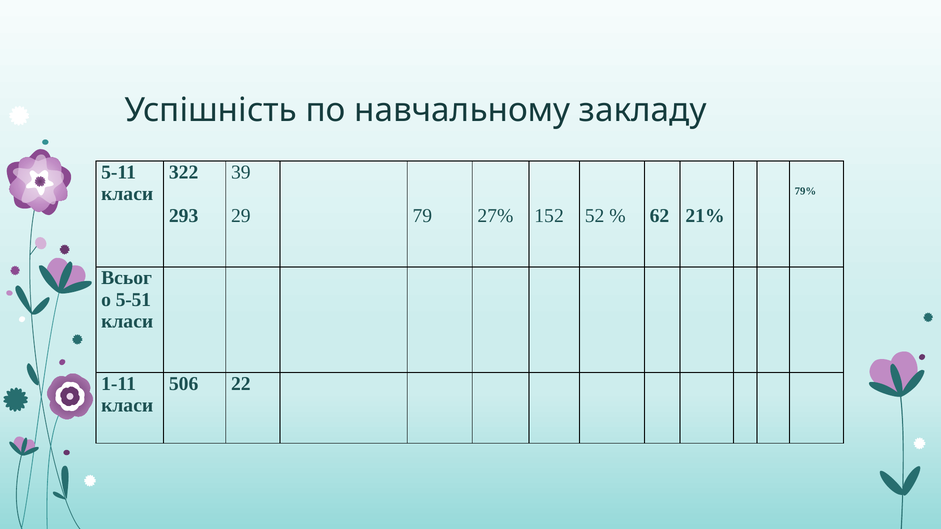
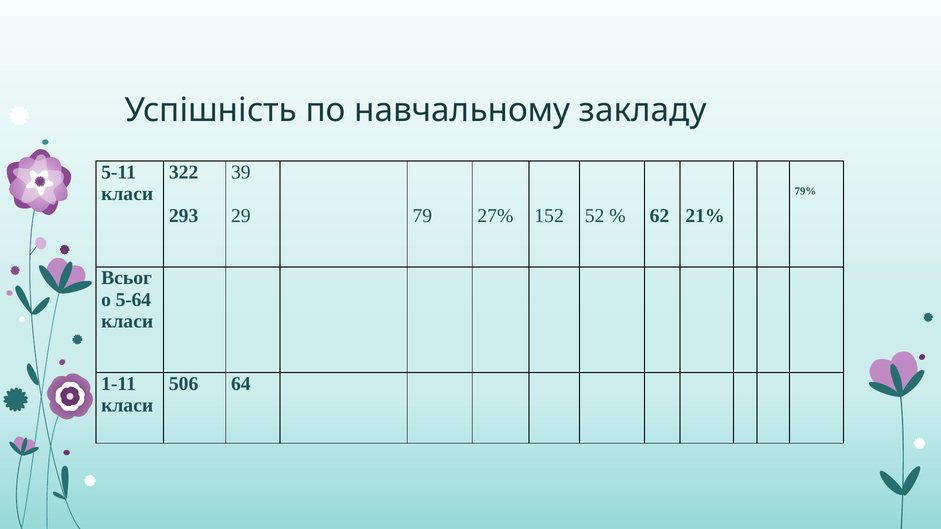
5-51: 5-51 -> 5-64
22: 22 -> 64
